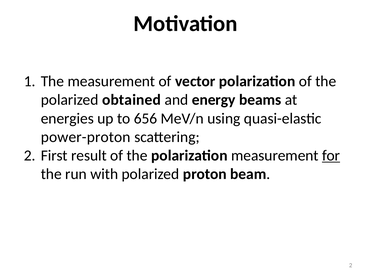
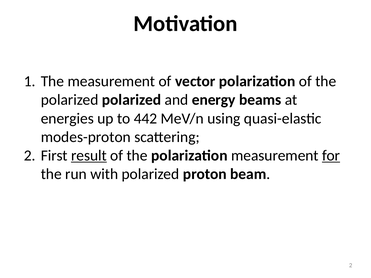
polarized obtained: obtained -> polarized
656: 656 -> 442
power-proton: power-proton -> modes-proton
result underline: none -> present
